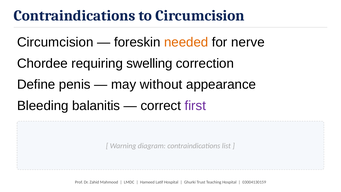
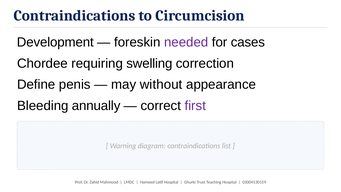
Circumcision at (55, 42): Circumcision -> Development
needed colour: orange -> purple
nerve: nerve -> cases
balanitis: balanitis -> annually
